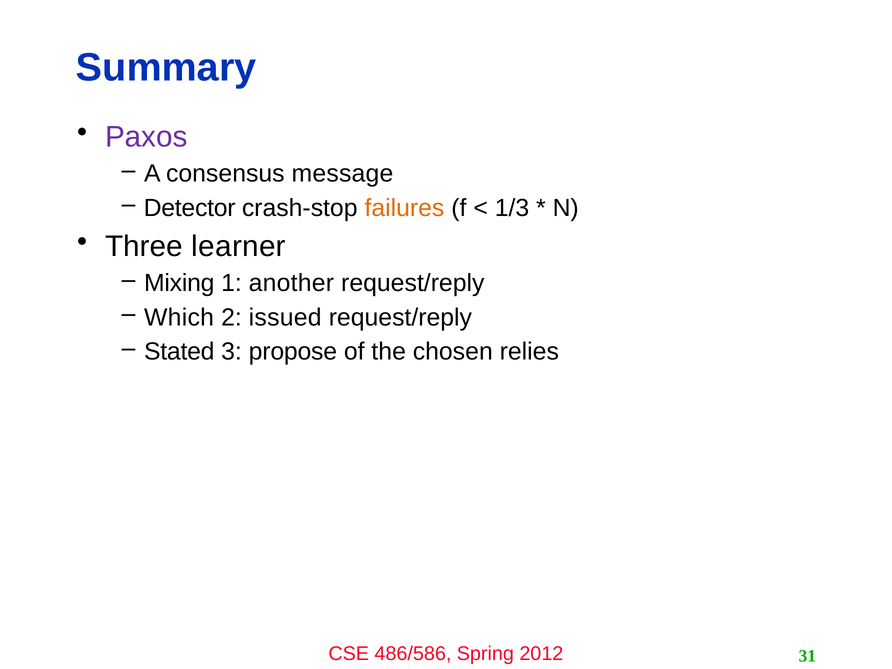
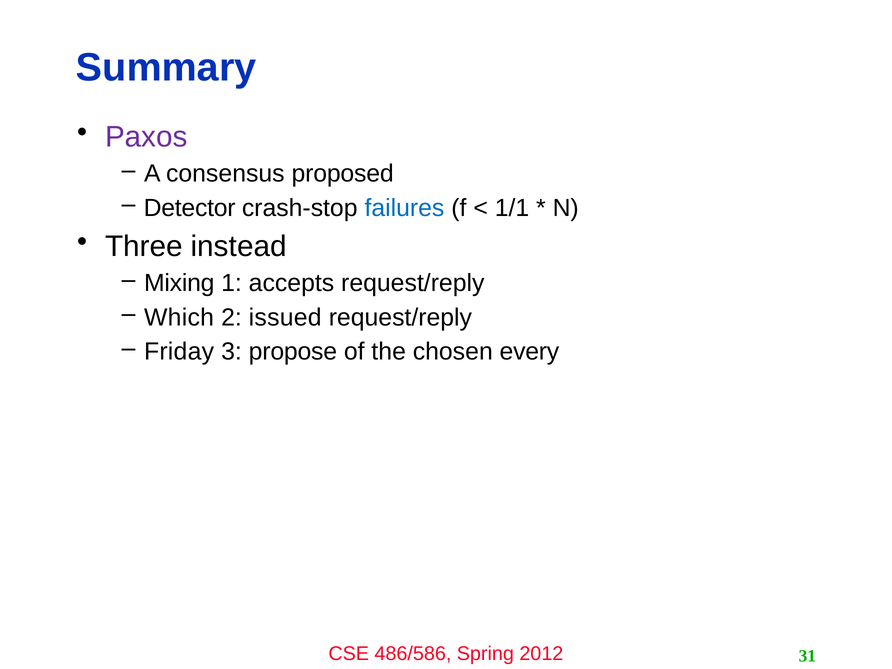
message: message -> proposed
failures colour: orange -> blue
1/3: 1/3 -> 1/1
learner: learner -> instead
another: another -> accepts
Stated: Stated -> Friday
relies: relies -> every
